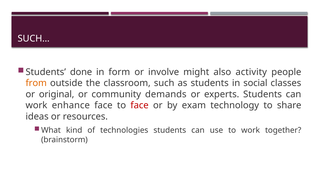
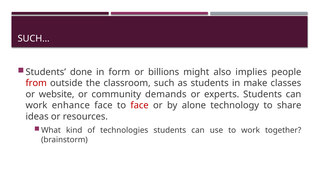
involve: involve -> billions
activity: activity -> implies
from colour: orange -> red
social: social -> make
original: original -> website
exam: exam -> alone
